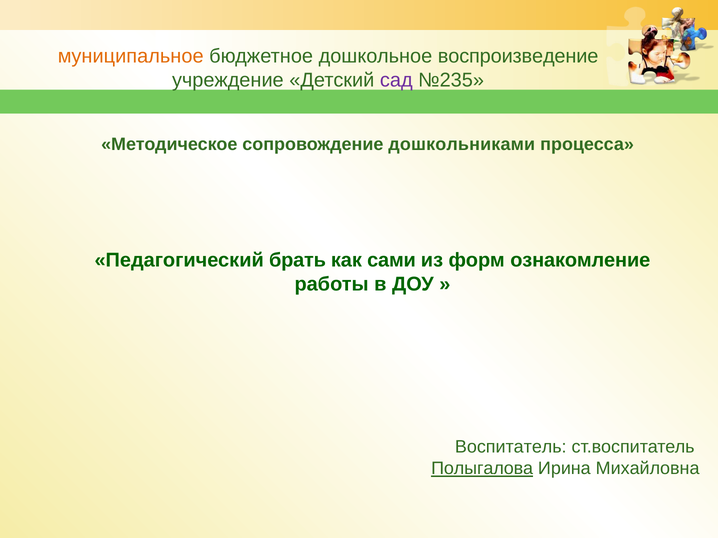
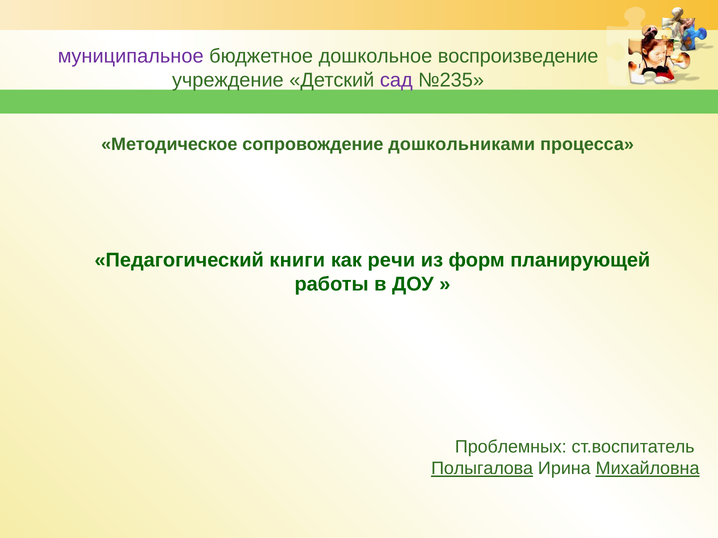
муниципальное colour: orange -> purple
брать: брать -> книги
сами: сами -> речи
ознакомление: ознакомление -> планирующей
Воспитатель: Воспитатель -> Проблемных
Михайловна underline: none -> present
